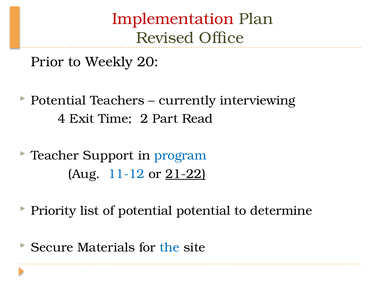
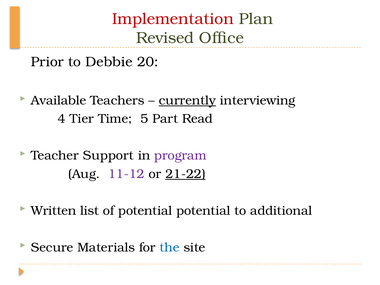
Weekly: Weekly -> Debbie
Potential at (58, 100): Potential -> Available
currently underline: none -> present
Exit: Exit -> Tier
2: 2 -> 5
program colour: blue -> purple
11-12 colour: blue -> purple
Priority: Priority -> Written
determine: determine -> additional
